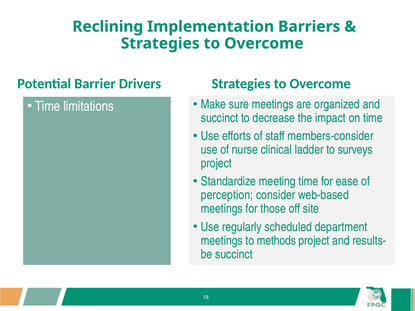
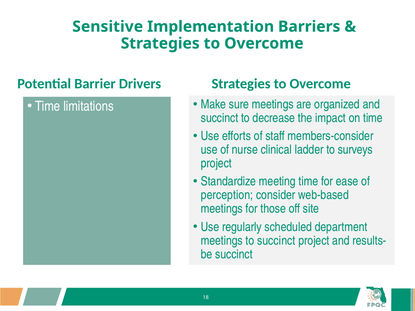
Reclining: Reclining -> Sensitive
to methods: methods -> succinct
